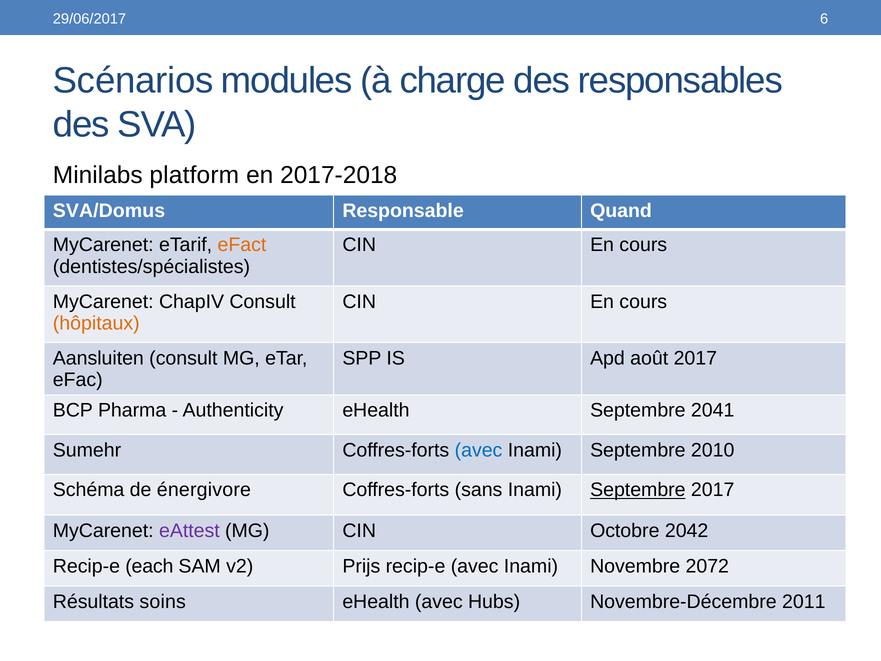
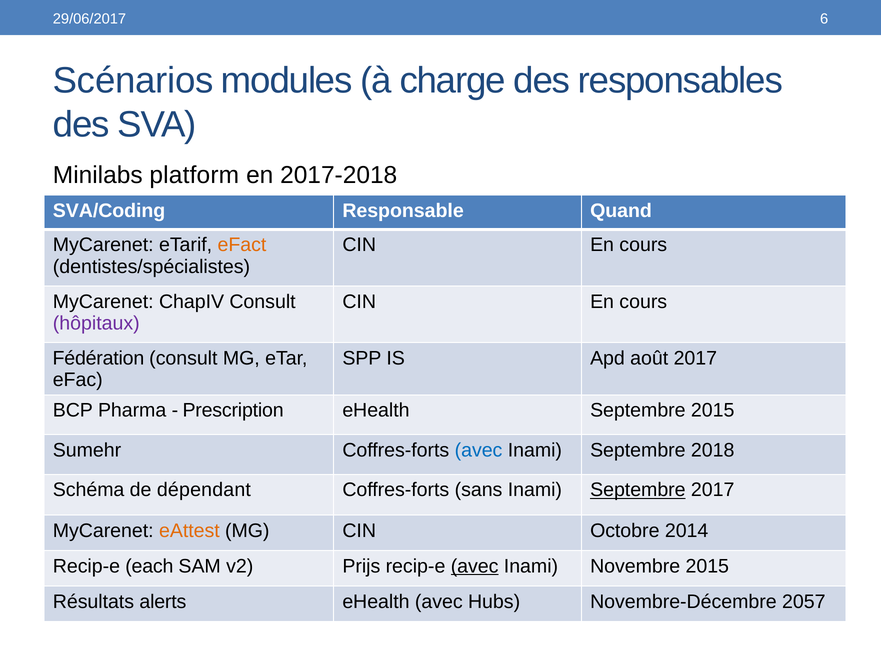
SVA/Domus: SVA/Domus -> SVA/Coding
hôpitaux colour: orange -> purple
Aansluiten: Aansluiten -> Fédération
Authenticity: Authenticity -> Prescription
Septembre 2041: 2041 -> 2015
2010: 2010 -> 2018
énergivore: énergivore -> dépendant
eAttest colour: purple -> orange
2042: 2042 -> 2014
avec at (475, 566) underline: none -> present
Novembre 2072: 2072 -> 2015
soins: soins -> alerts
2011: 2011 -> 2057
